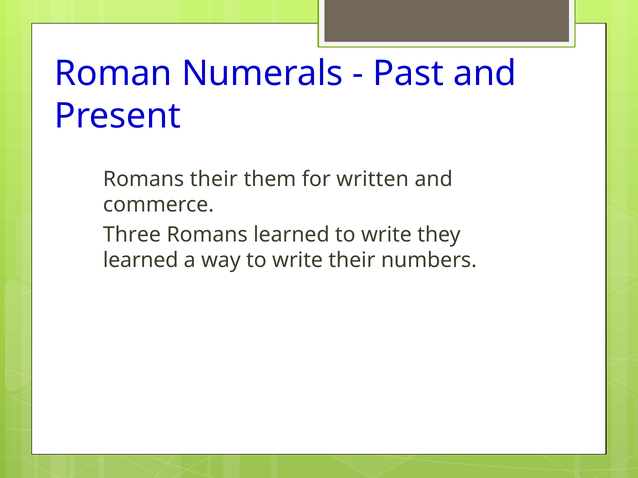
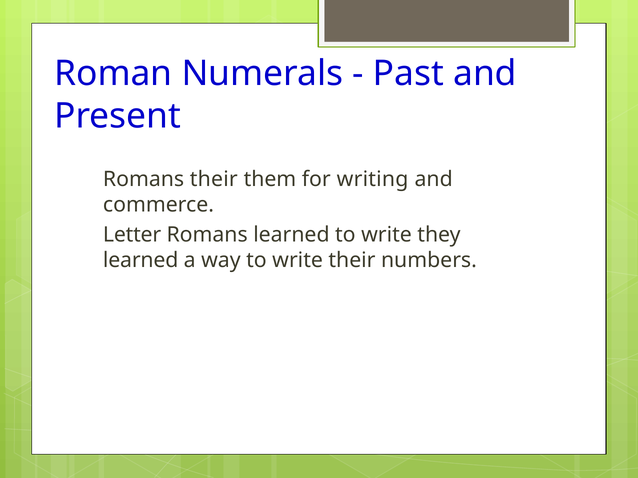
written: written -> writing
Three: Three -> Letter
